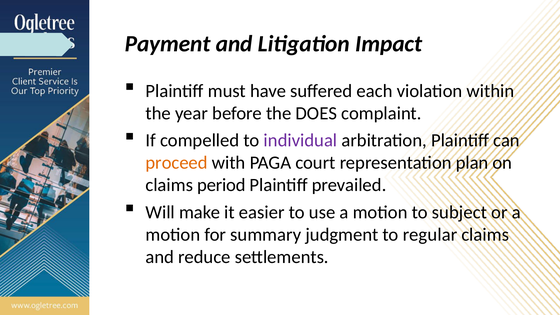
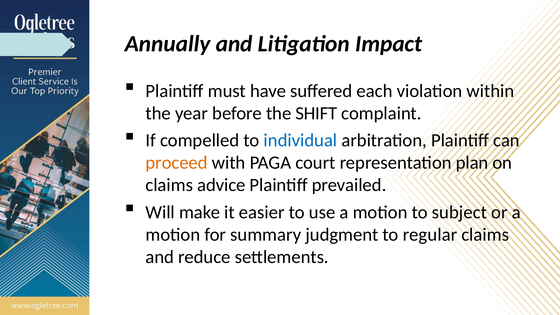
Payment: Payment -> Annually
DOES: DOES -> SHIFT
individual colour: purple -> blue
period: period -> advice
